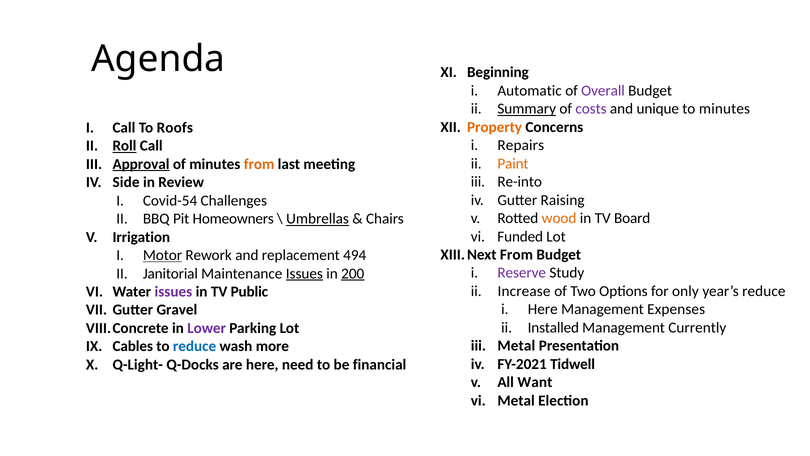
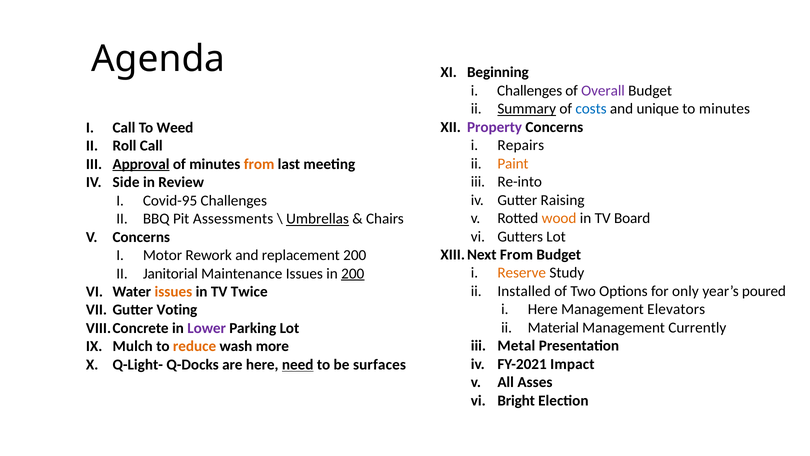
Automatic at (530, 90): Automatic -> Challenges
costs colour: purple -> blue
Property colour: orange -> purple
Roofs: Roofs -> Weed
Roll underline: present -> none
Covid-54: Covid-54 -> Covid-95
Homeowners: Homeowners -> Assessments
Funded: Funded -> Gutters
Irrigation at (141, 237): Irrigation -> Concerns
Motor underline: present -> none
replacement 494: 494 -> 200
Reserve colour: purple -> orange
Issues at (304, 273) underline: present -> none
Increase: Increase -> Installed
year’s reduce: reduce -> poured
issues at (173, 291) colour: purple -> orange
Public: Public -> Twice
Expenses: Expenses -> Elevators
Gravel: Gravel -> Voting
Installed: Installed -> Material
Cables: Cables -> Mulch
reduce at (195, 346) colour: blue -> orange
Tidwell: Tidwell -> Impact
need underline: none -> present
financial: financial -> surfaces
Want: Want -> Asses
Metal at (516, 400): Metal -> Bright
